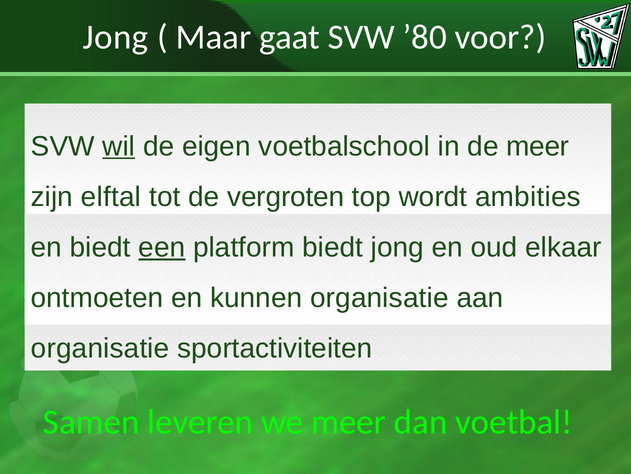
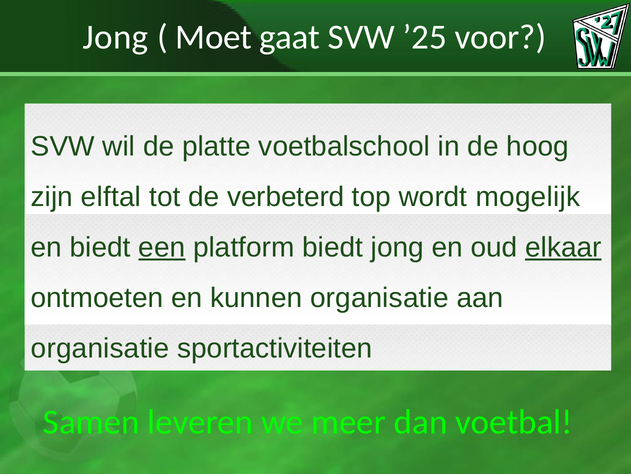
Maar: Maar -> Moet
’80: ’80 -> ’25
wil underline: present -> none
eigen: eigen -> platte
de meer: meer -> hoog
vergroten: vergroten -> verbeterd
ambities: ambities -> mogelijk
elkaar underline: none -> present
